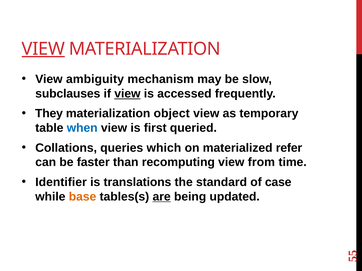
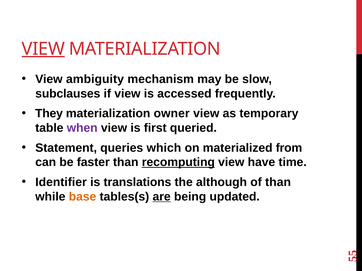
view at (127, 94) underline: present -> none
object: object -> owner
when colour: blue -> purple
Collations: Collations -> Statement
refer: refer -> from
recomputing underline: none -> present
from: from -> have
standard: standard -> although
of case: case -> than
